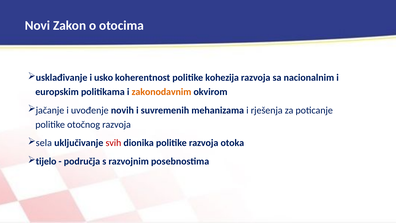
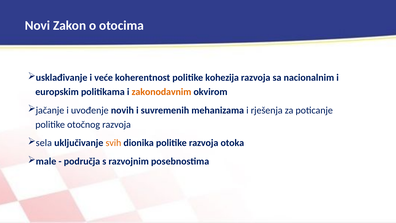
usko: usko -> veće
svih colour: red -> orange
tijelo: tijelo -> male
